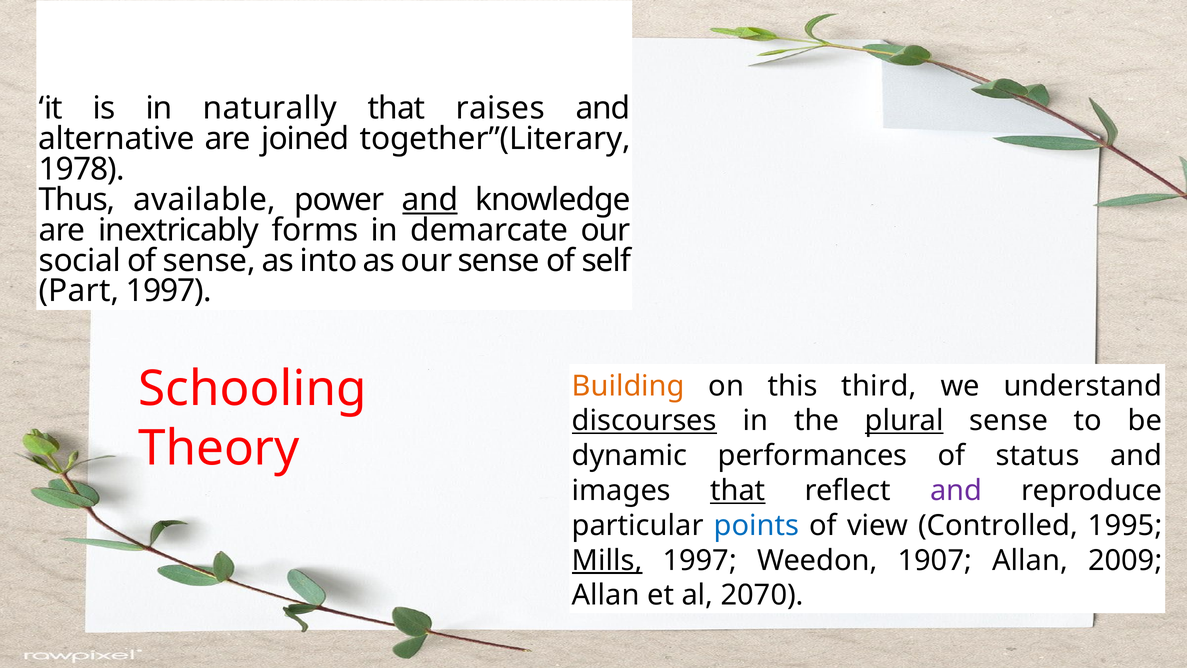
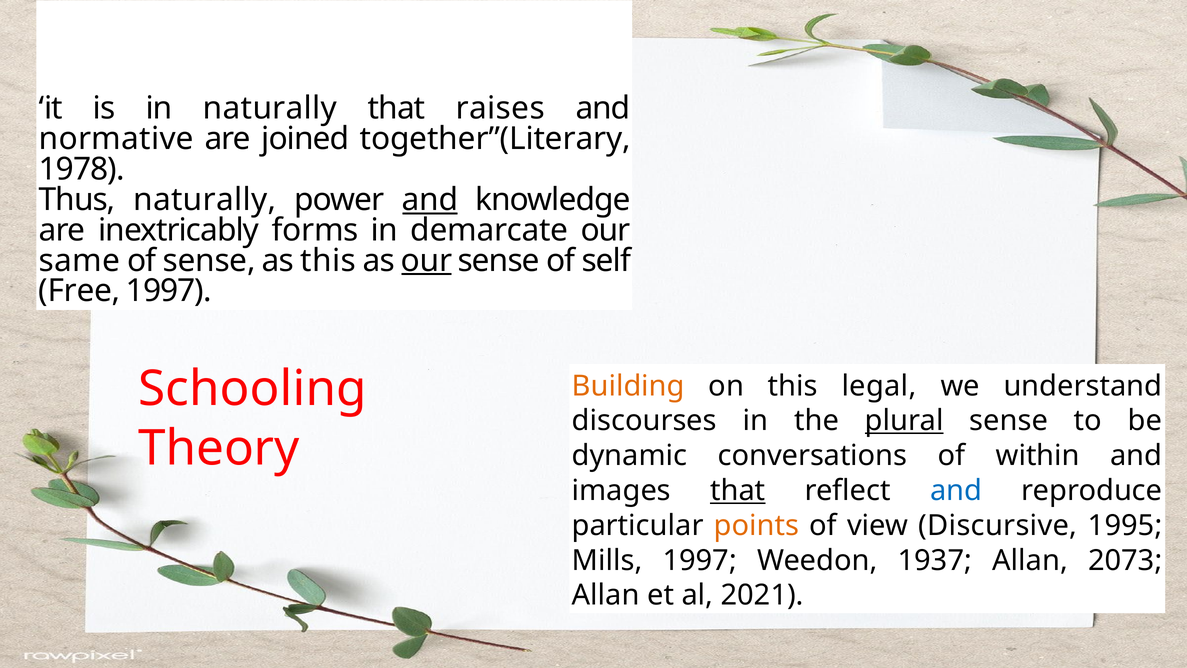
alternative: alternative -> normative
Thus available: available -> naturally
social: social -> same
as into: into -> this
our at (426, 260) underline: none -> present
Part: Part -> Free
third: third -> legal
discourses underline: present -> none
performances: performances -> conversations
status: status -> within
and at (956, 490) colour: purple -> blue
points colour: blue -> orange
Controlled: Controlled -> Discursive
Mills underline: present -> none
1907: 1907 -> 1937
2009: 2009 -> 2073
2070: 2070 -> 2021
